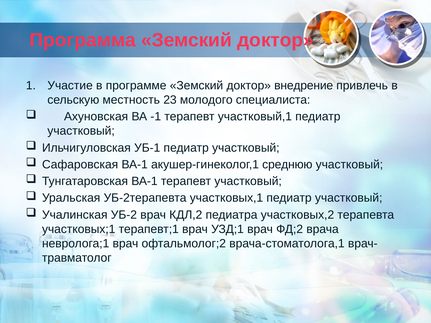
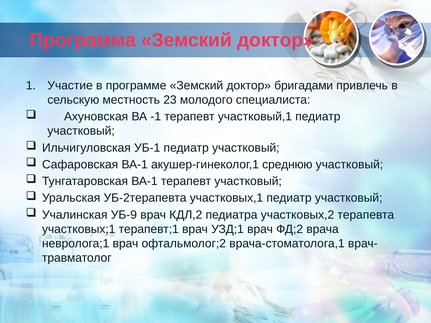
внедрение: внедрение -> бригадами
УБ-2: УБ-2 -> УБ-9
